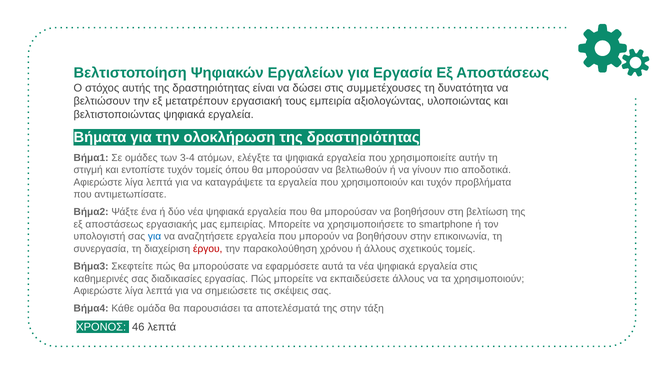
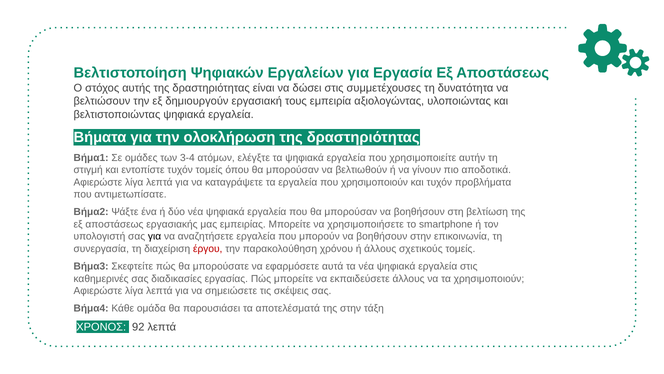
μετατρέπουν: μετατρέπουν -> δημιουργούν
για at (155, 236) colour: blue -> black
46: 46 -> 92
